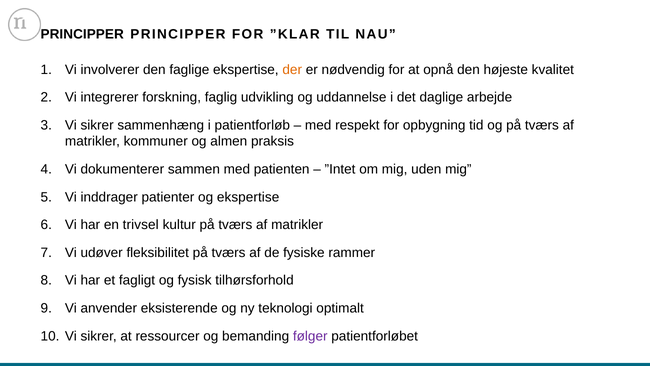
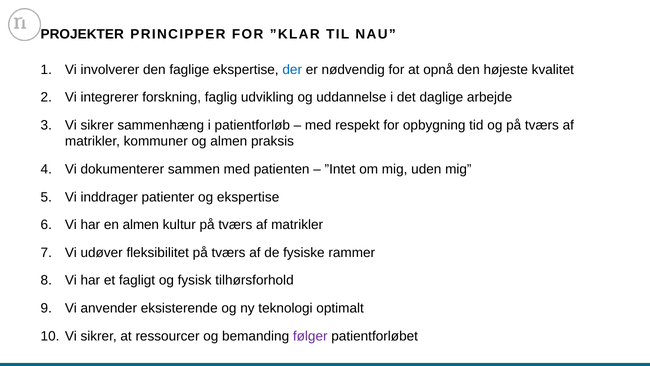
PRINCIPPER at (82, 34): PRINCIPPER -> PROJEKTER
der colour: orange -> blue
en trivsel: trivsel -> almen
